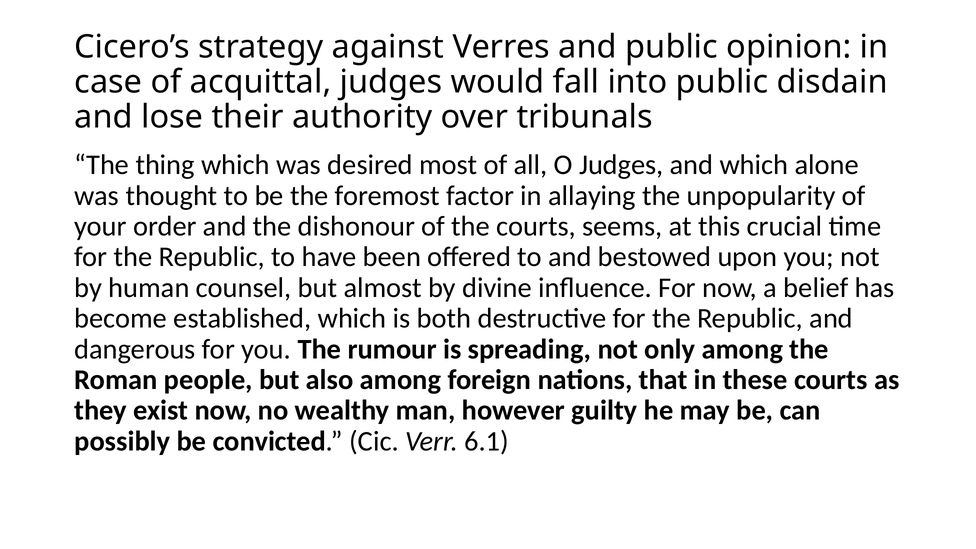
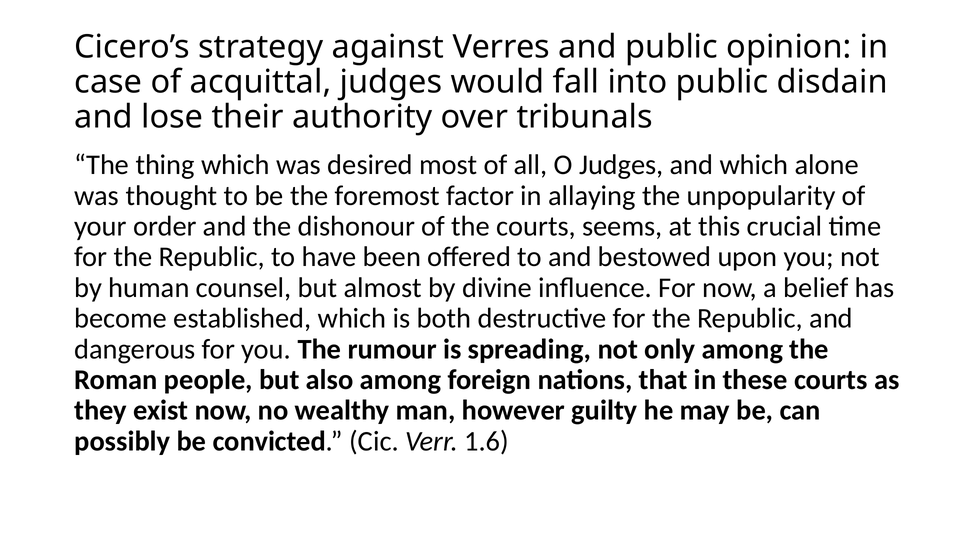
6.1: 6.1 -> 1.6
